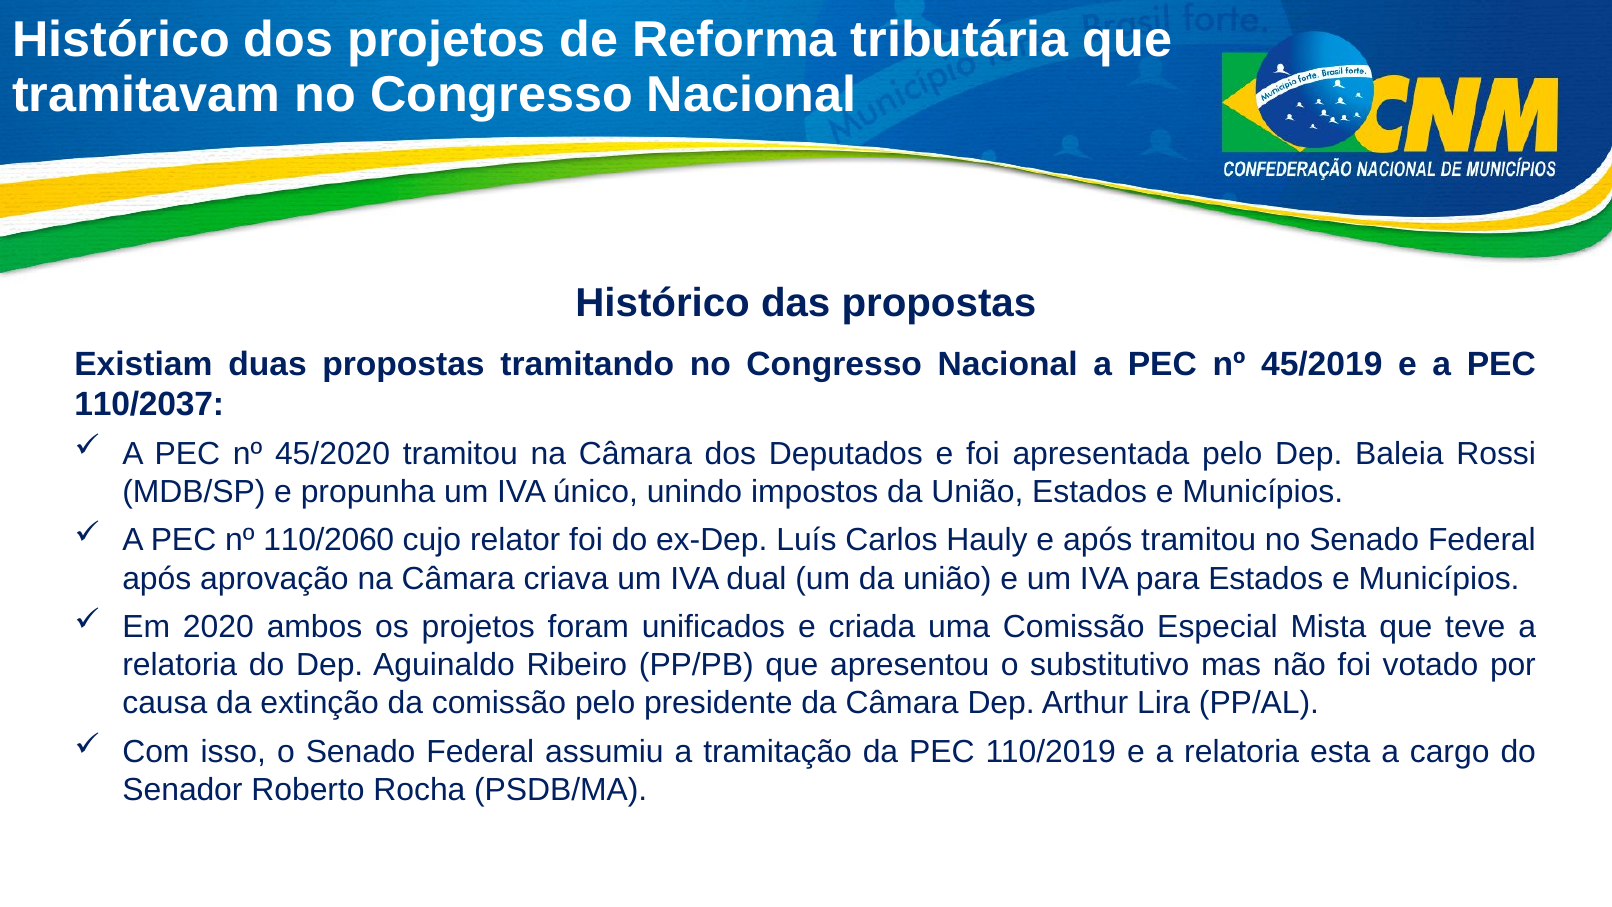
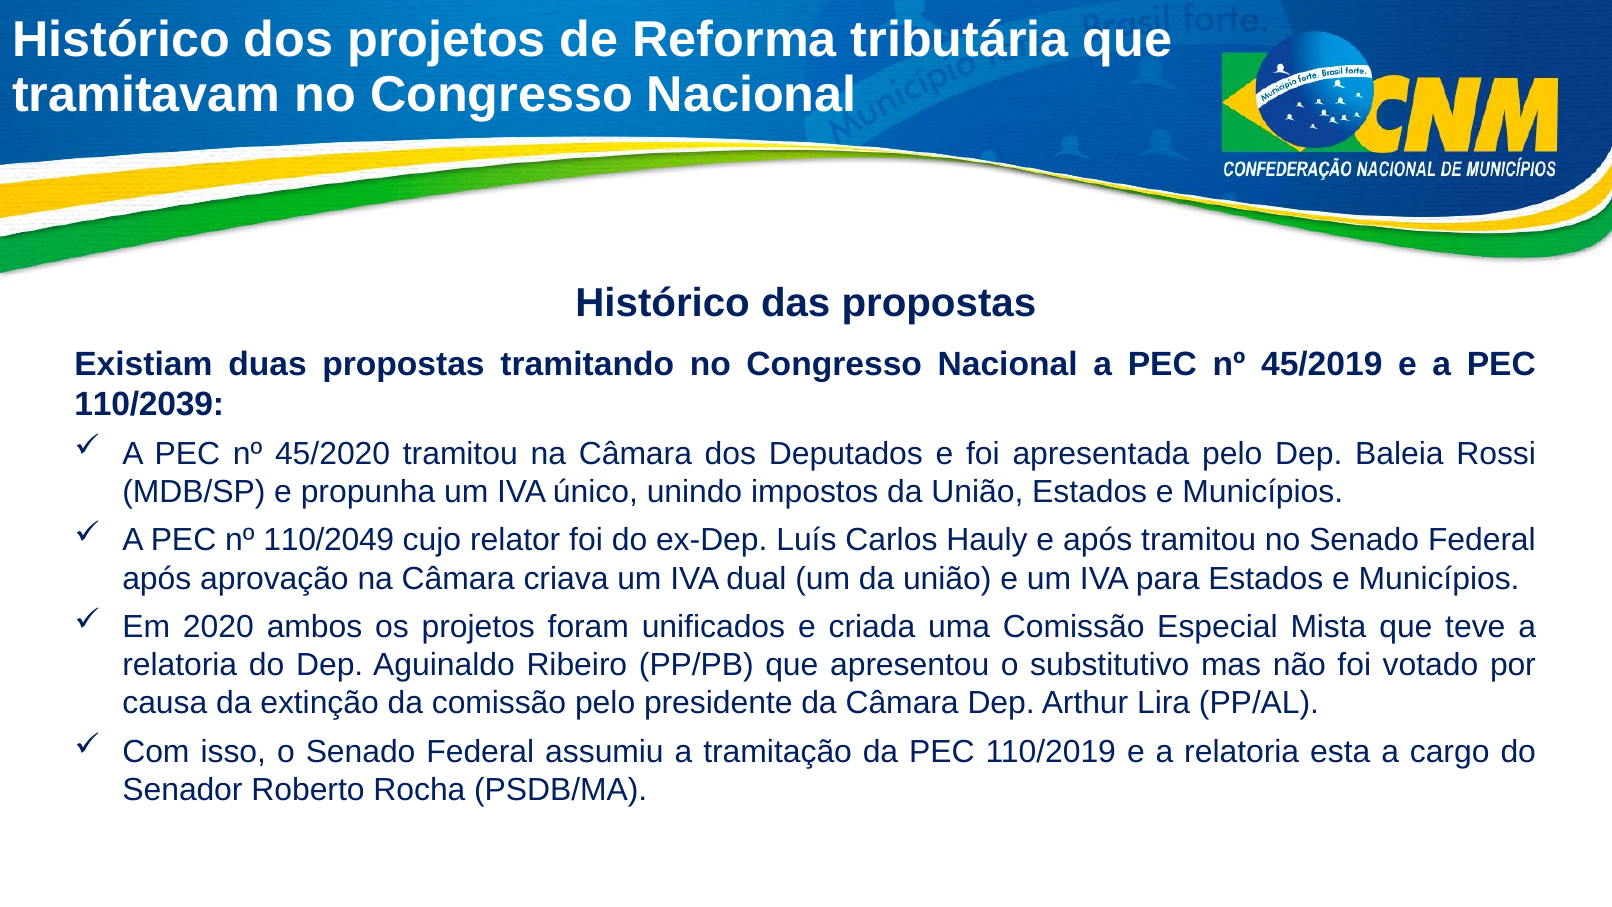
110/2037: 110/2037 -> 110/2039
110/2060: 110/2060 -> 110/2049
